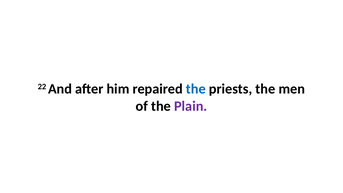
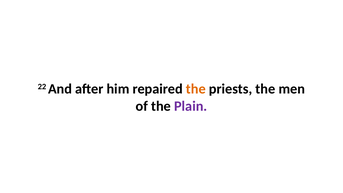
the at (196, 89) colour: blue -> orange
